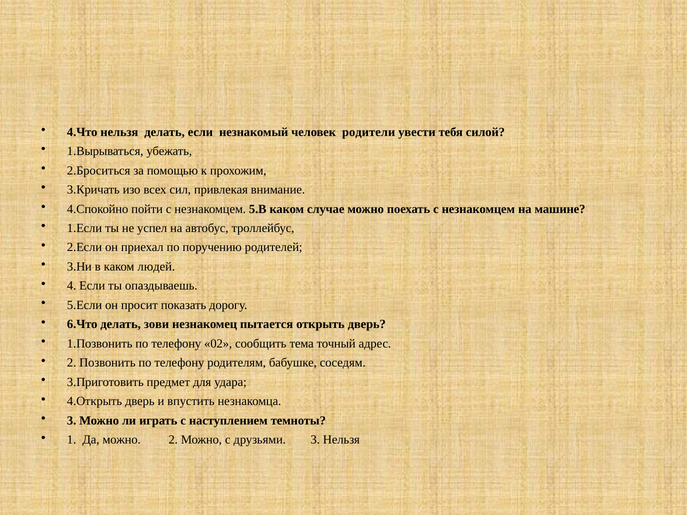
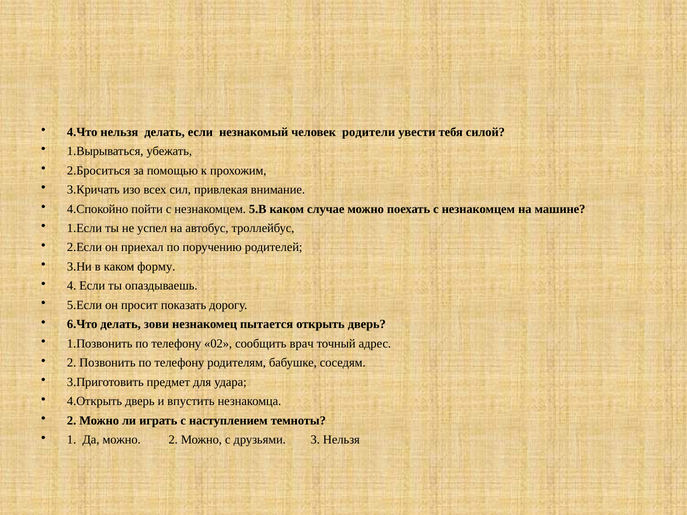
людей: людей -> форму
тема: тема -> врач
3 at (72, 421): 3 -> 2
